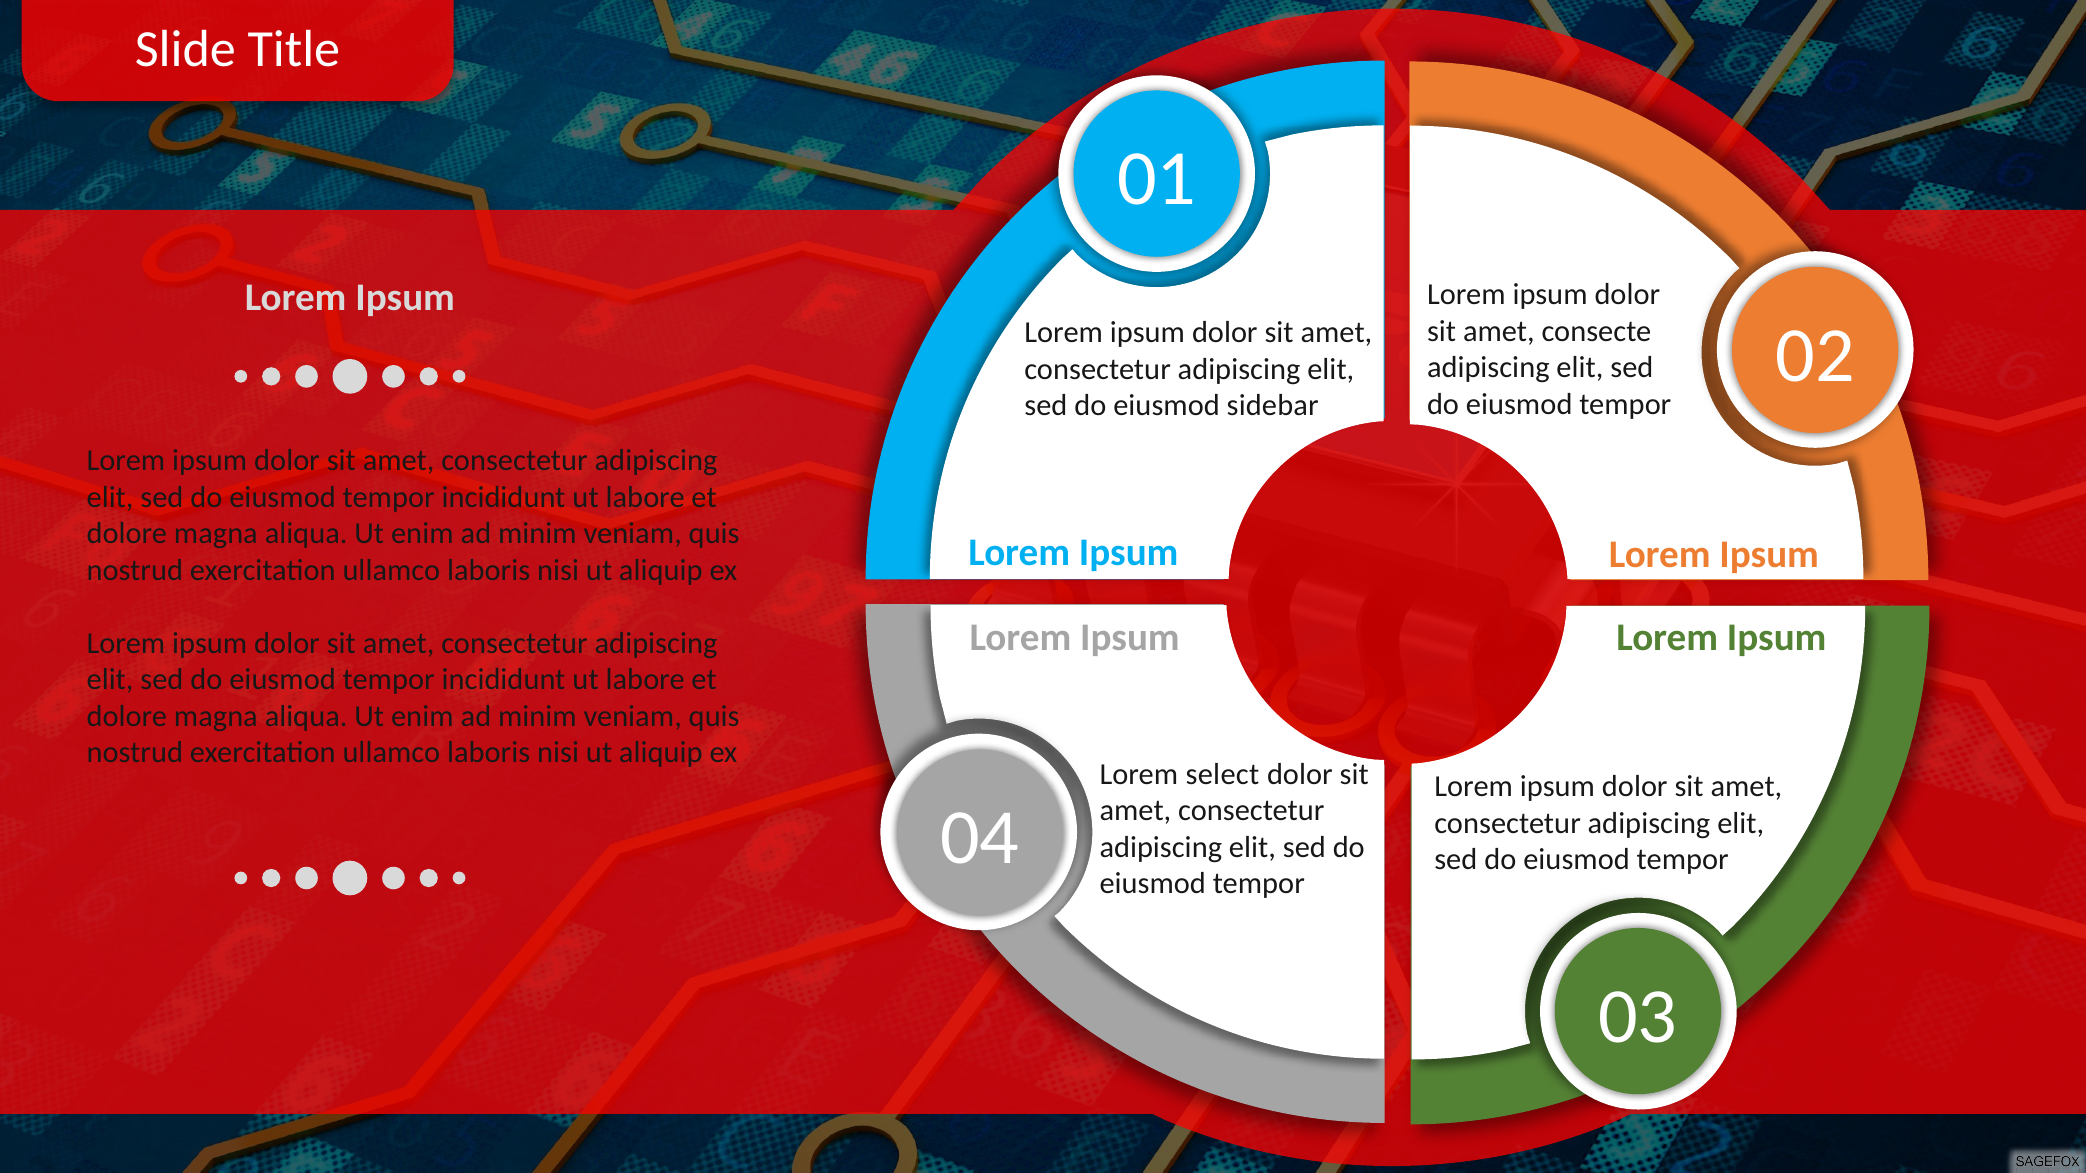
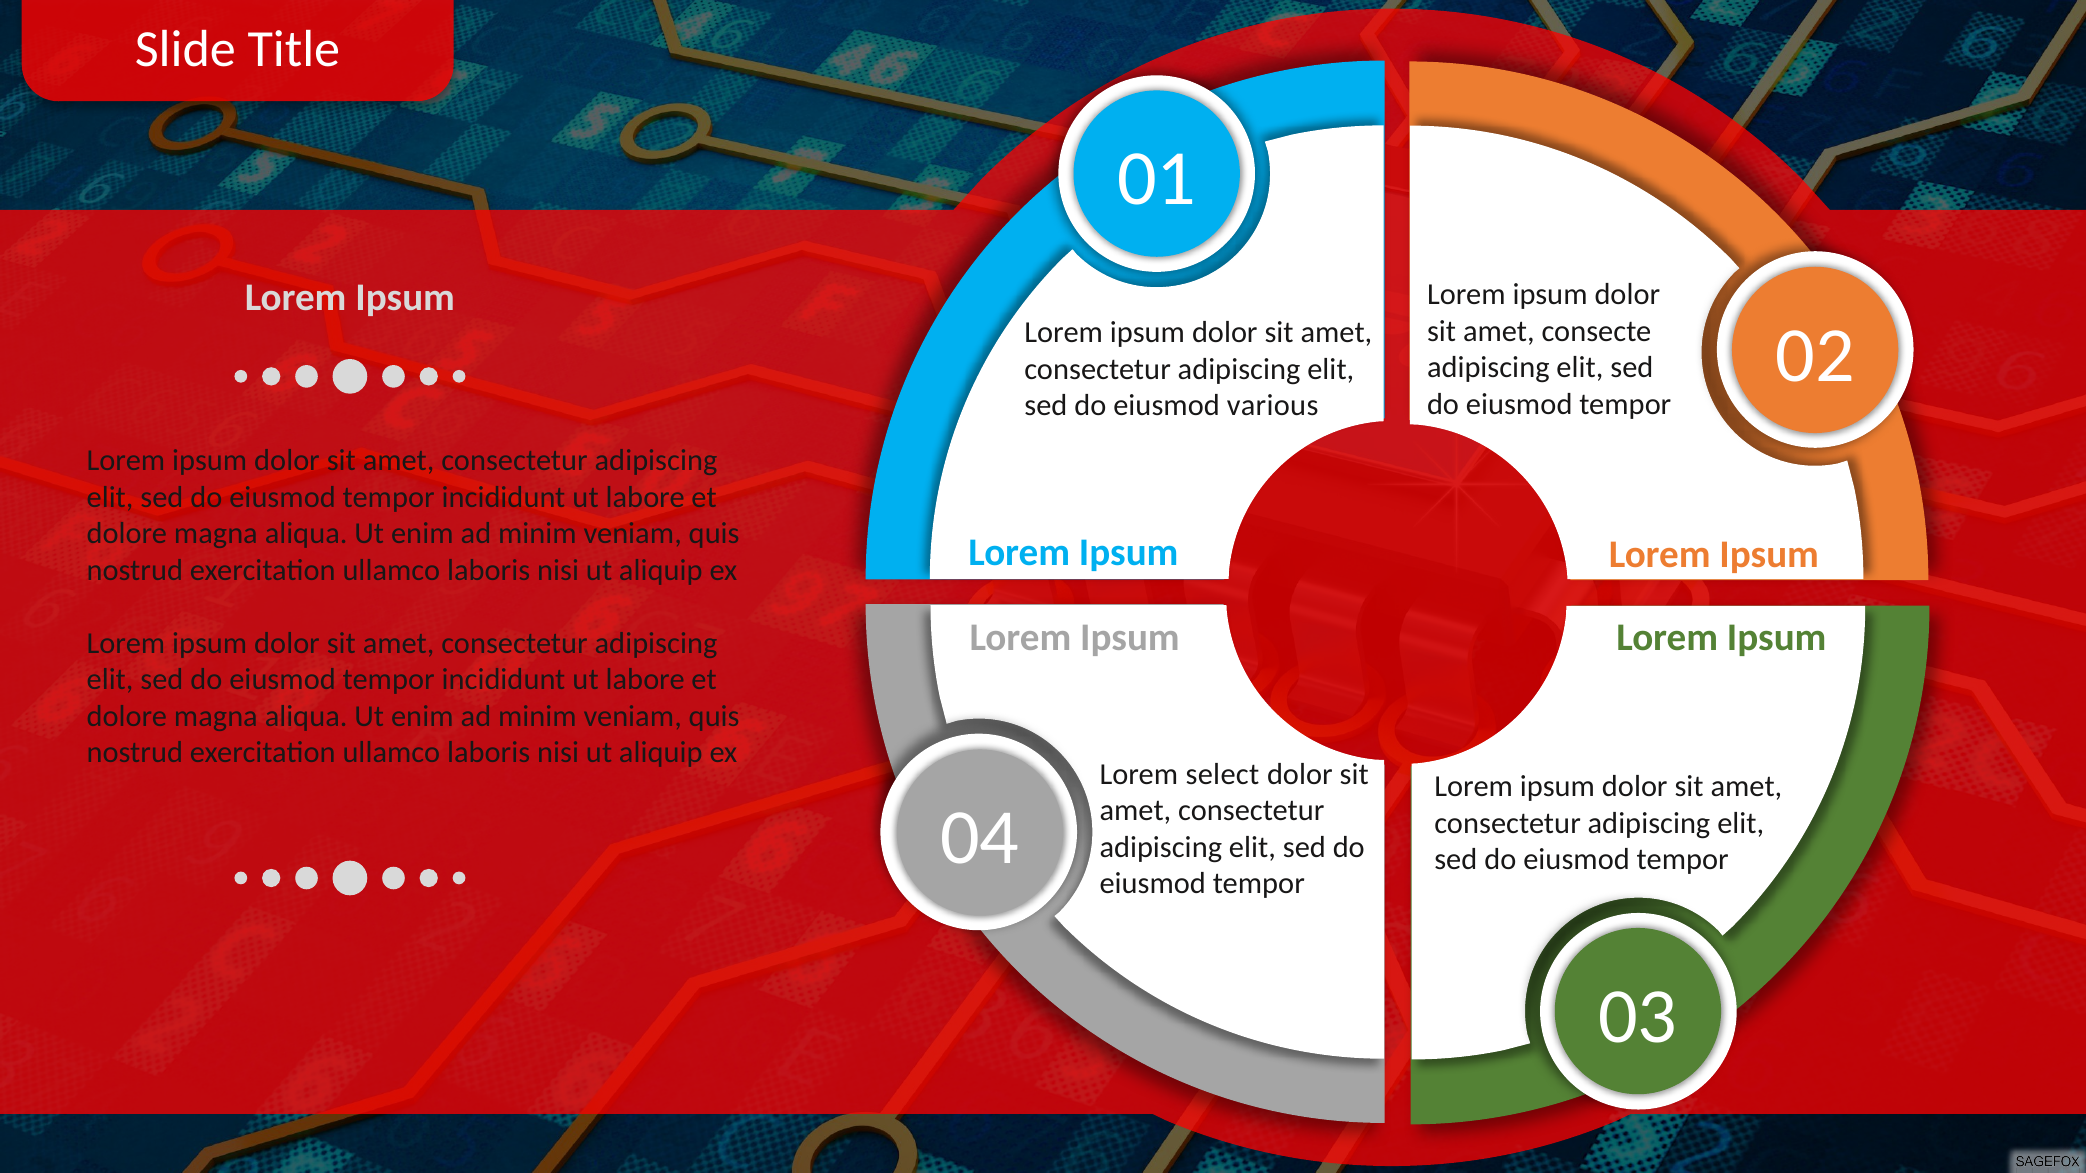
sidebar: sidebar -> various
